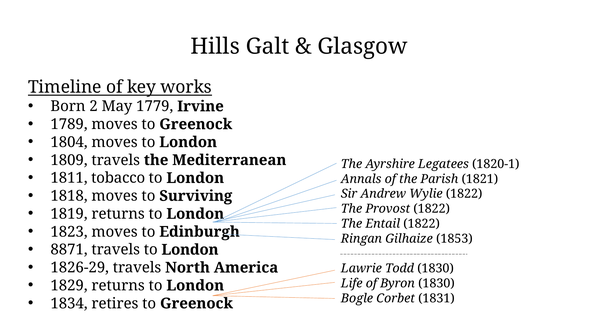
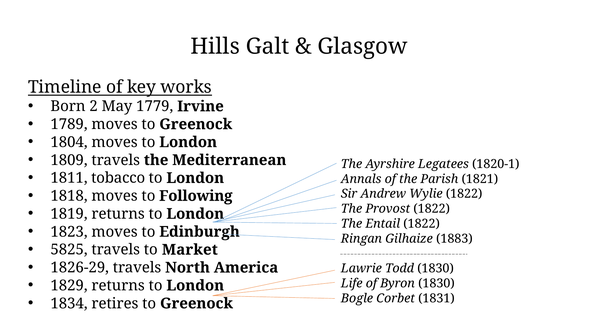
Surviving: Surviving -> Following
1853: 1853 -> 1883
8871: 8871 -> 5825
travels to London: London -> Market
